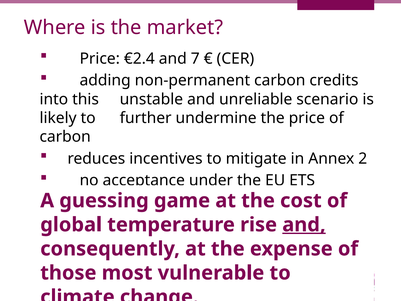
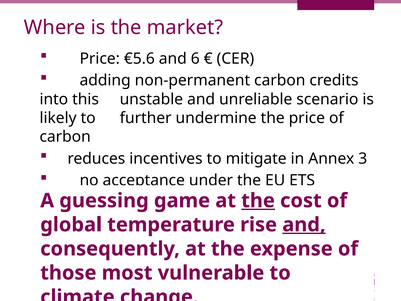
€2.4: €2.4 -> €5.6
7: 7 -> 6
2: 2 -> 3
the at (258, 200) underline: none -> present
